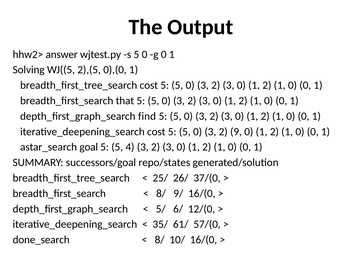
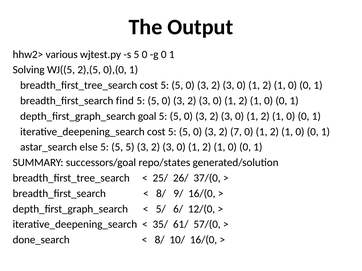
answer: answer -> various
that: that -> find
find: find -> goal
9: 9 -> 7
goal: goal -> else
5 5 4: 4 -> 5
